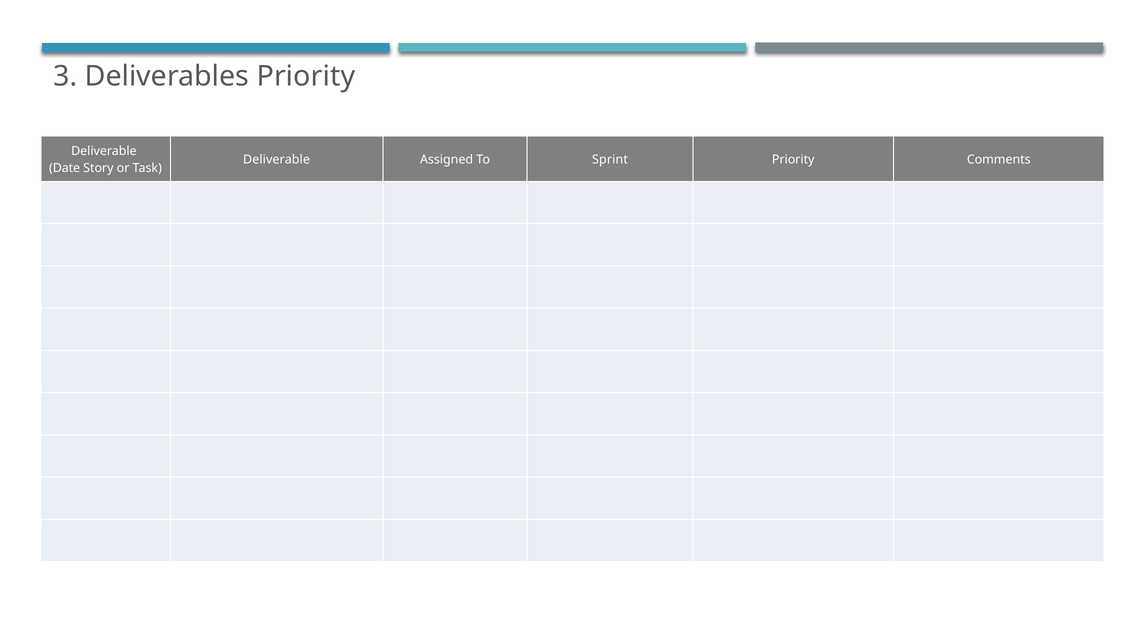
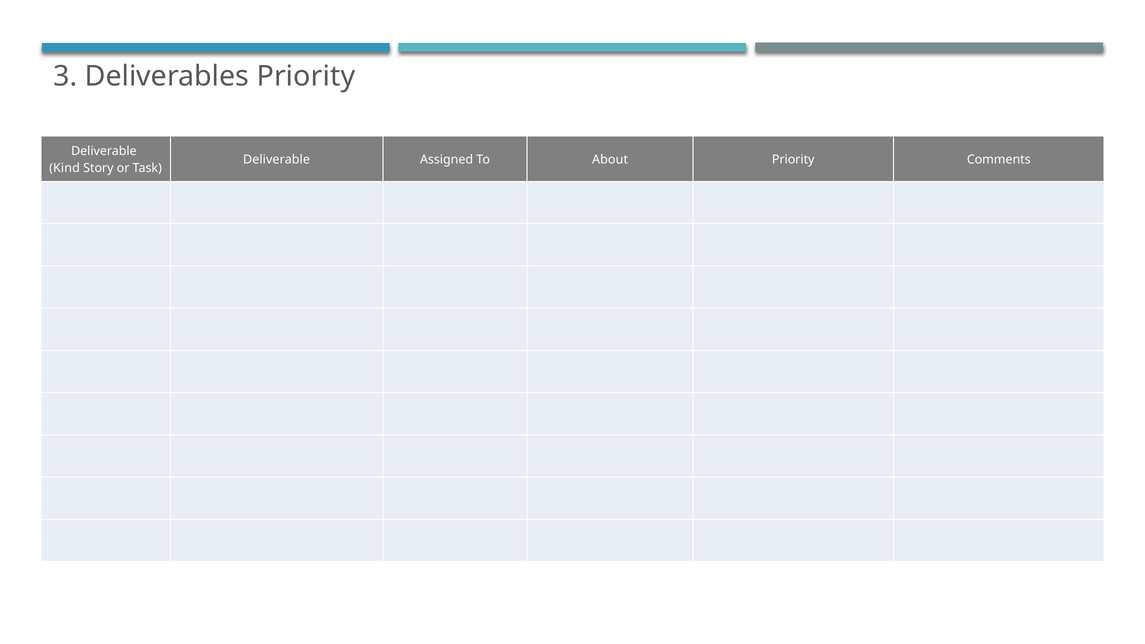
Sprint: Sprint -> About
Date: Date -> Kind
